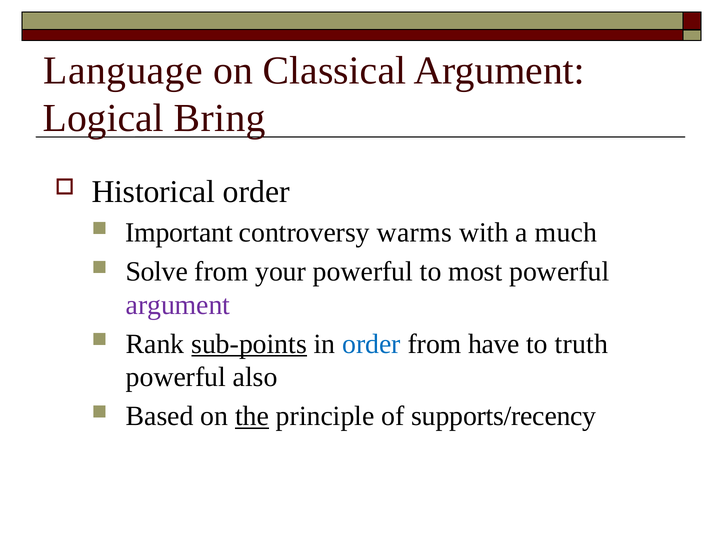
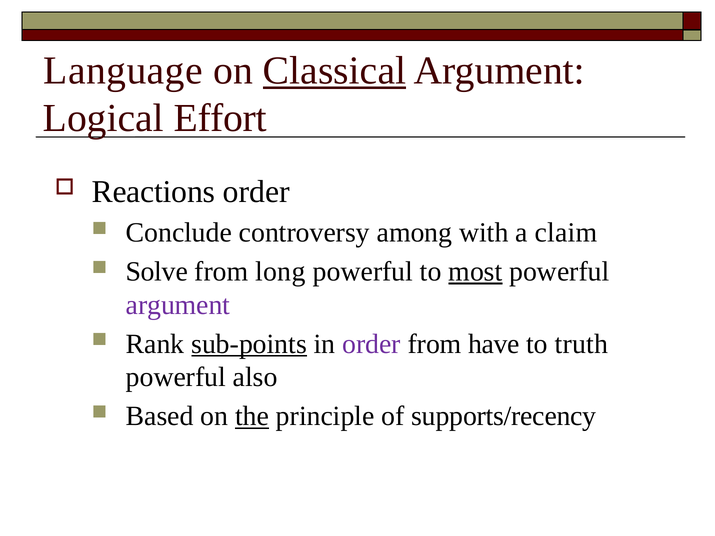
Classical underline: none -> present
Bring: Bring -> Effort
Historical: Historical -> Reactions
Important: Important -> Conclude
warms: warms -> among
much: much -> claim
your: your -> long
most underline: none -> present
order at (371, 344) colour: blue -> purple
